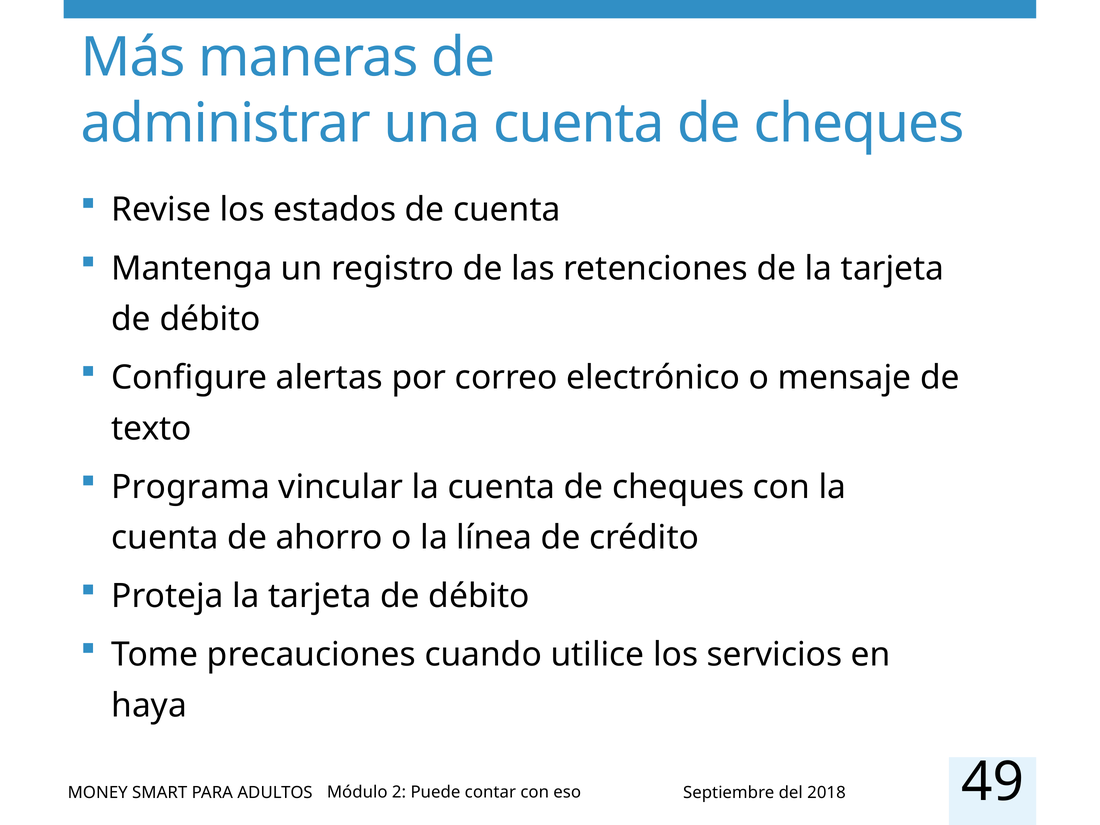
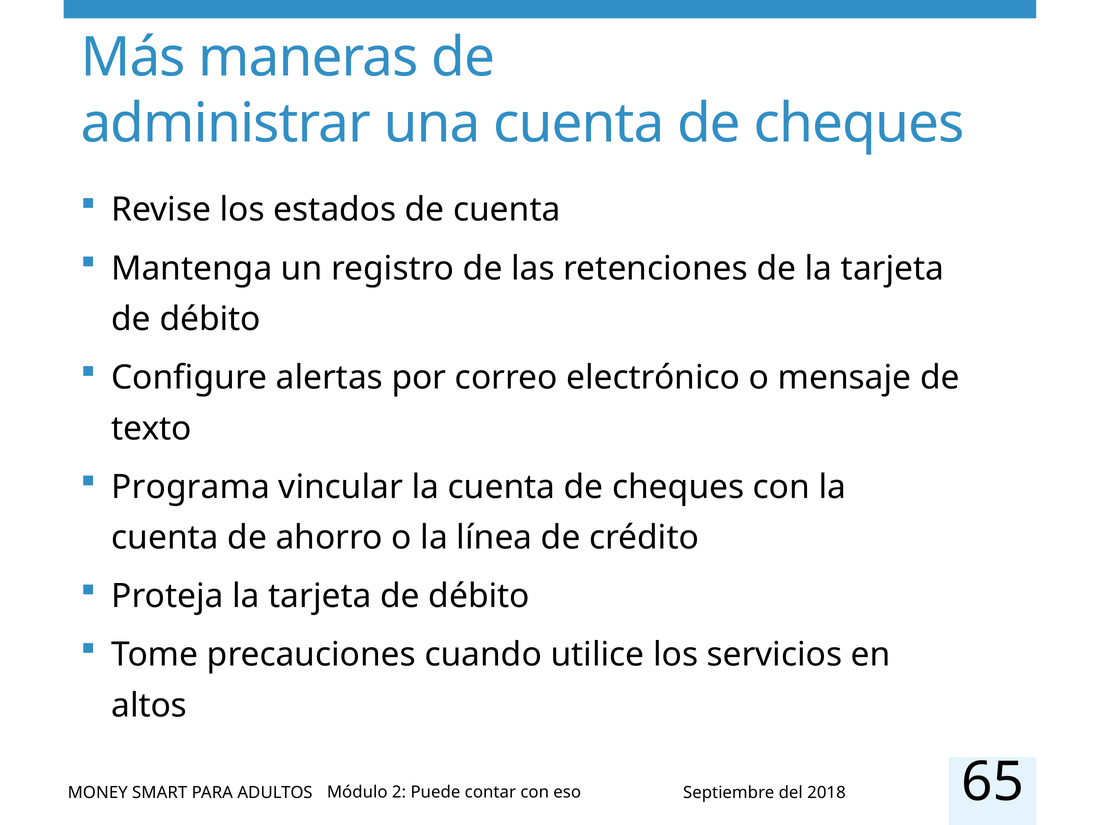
haya: haya -> altos
49: 49 -> 65
